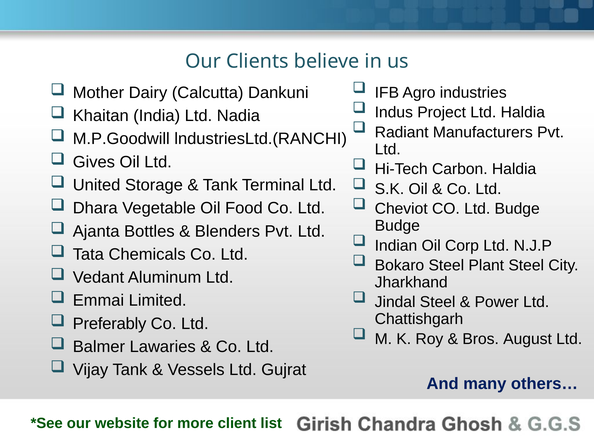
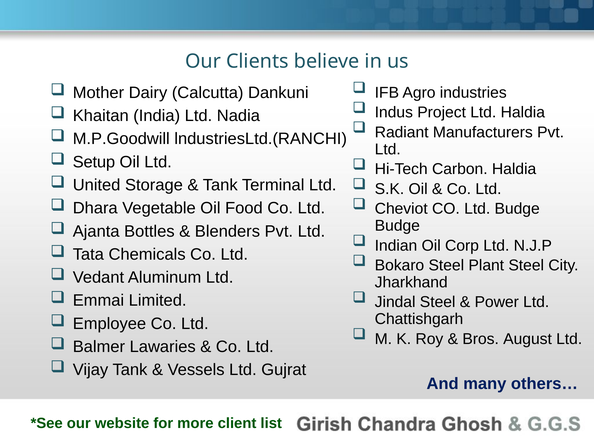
Gives: Gives -> Setup
Preferably: Preferably -> Employee
